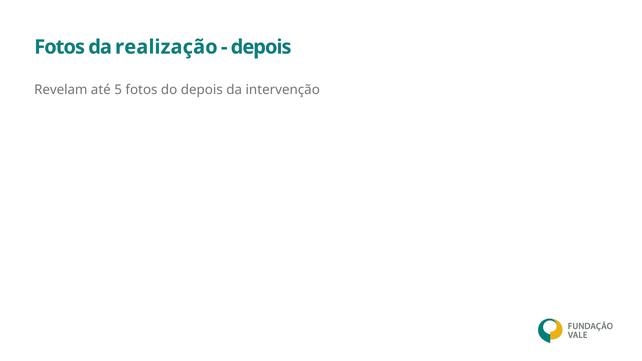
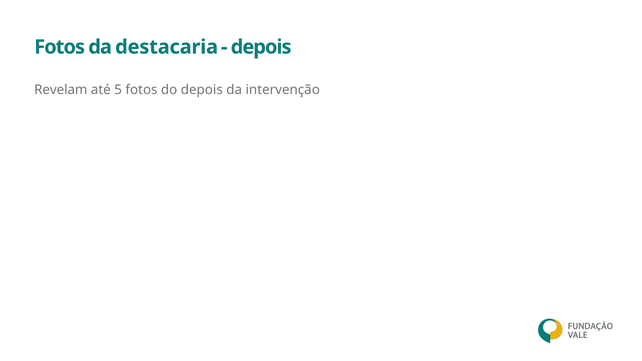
realização: realização -> destacaria
